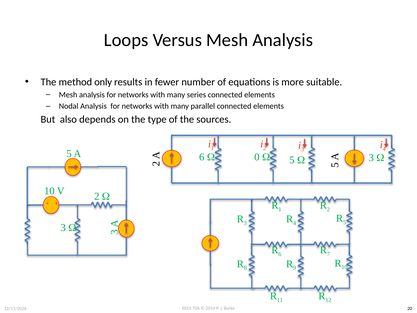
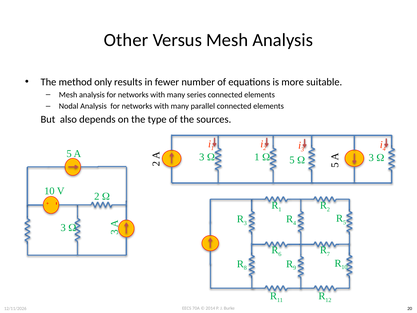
Loops: Loops -> Other
6 at (202, 157): 6 -> 3
W 0: 0 -> 1
